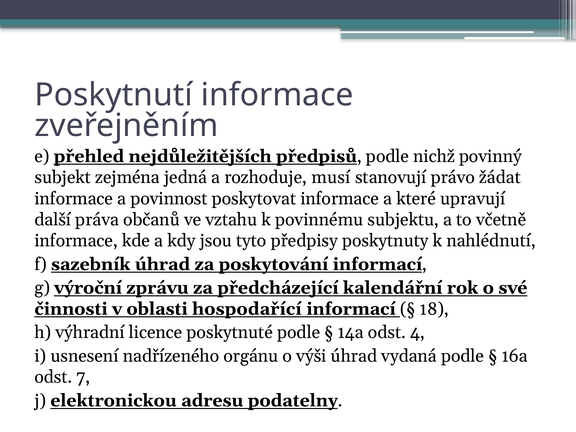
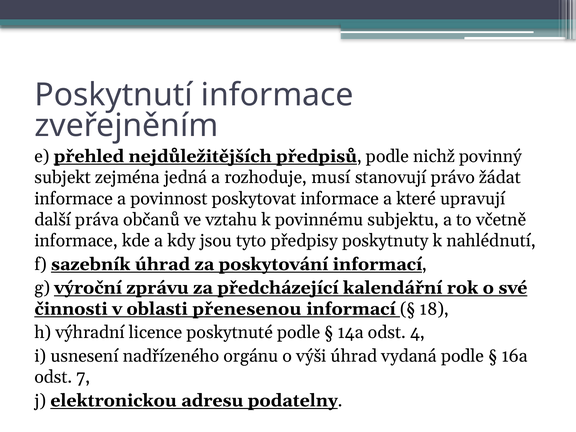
hospodařící: hospodařící -> přenesenou
